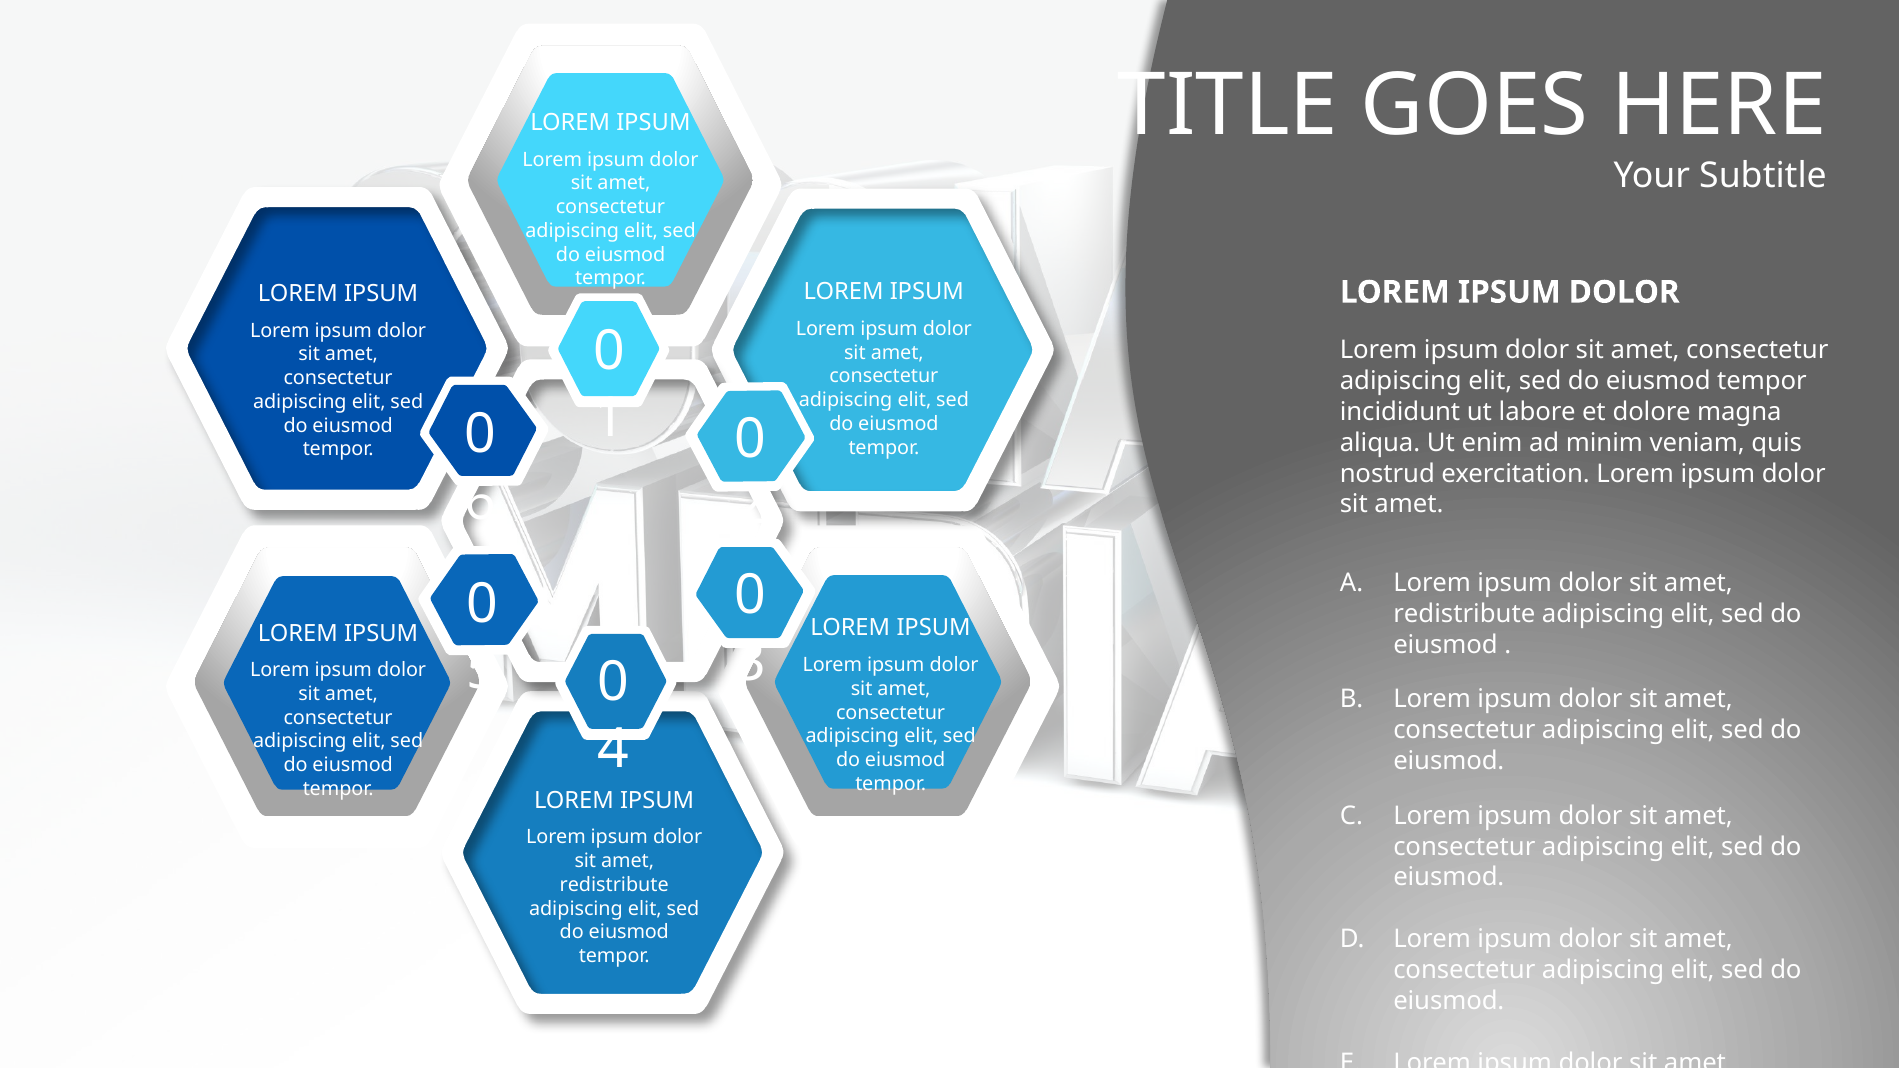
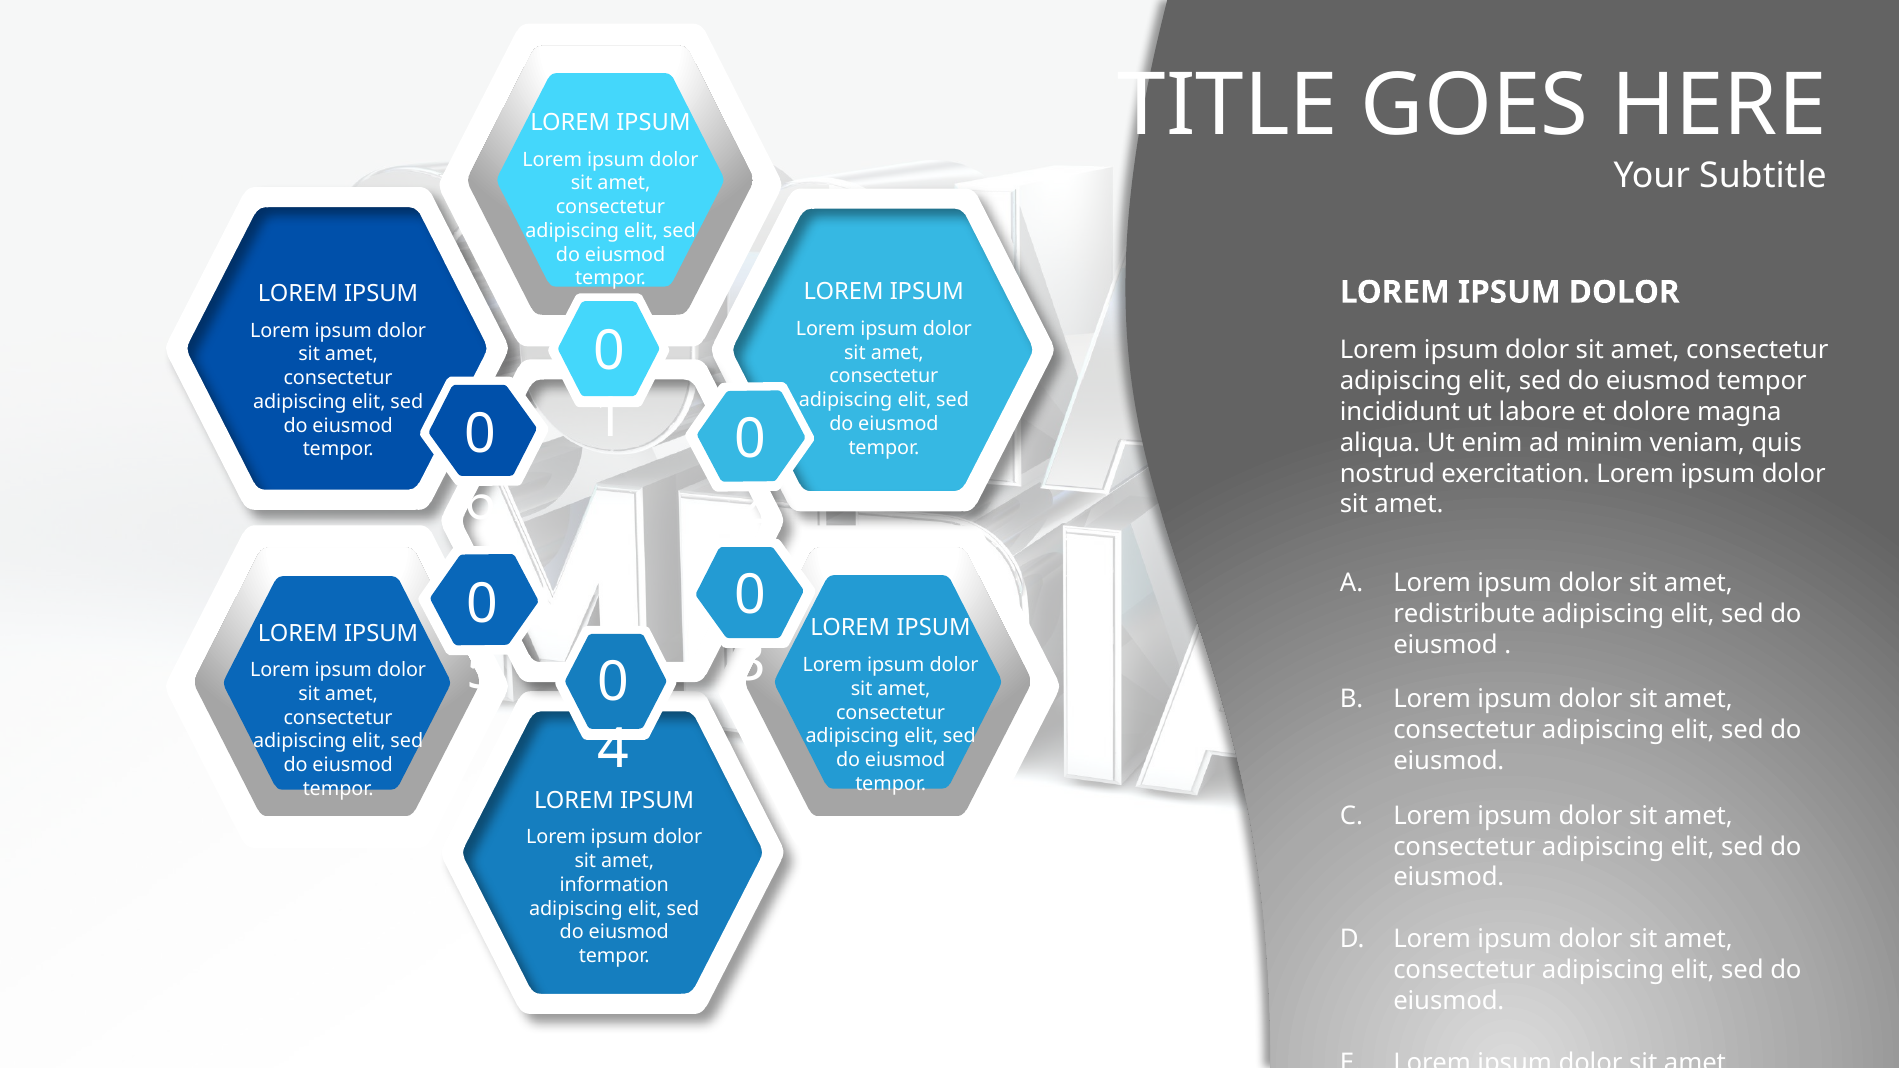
redistribute at (614, 885): redistribute -> information
